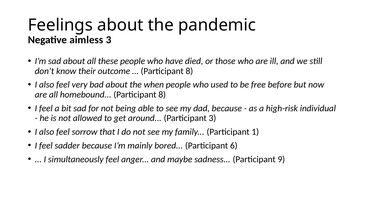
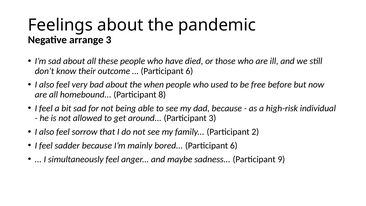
aimless: aimless -> arrange
8 at (189, 71): 8 -> 6
1: 1 -> 2
